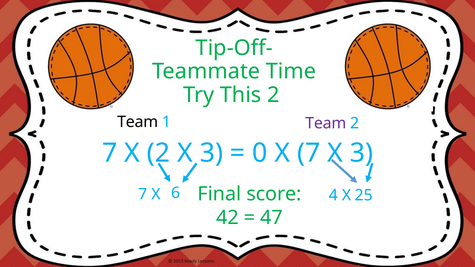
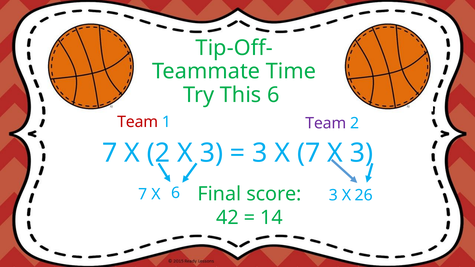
This 2: 2 -> 6
Team at (138, 122) colour: black -> red
0 at (260, 153): 0 -> 3
25: 25 -> 26
4 at (333, 195): 4 -> 3
47: 47 -> 14
